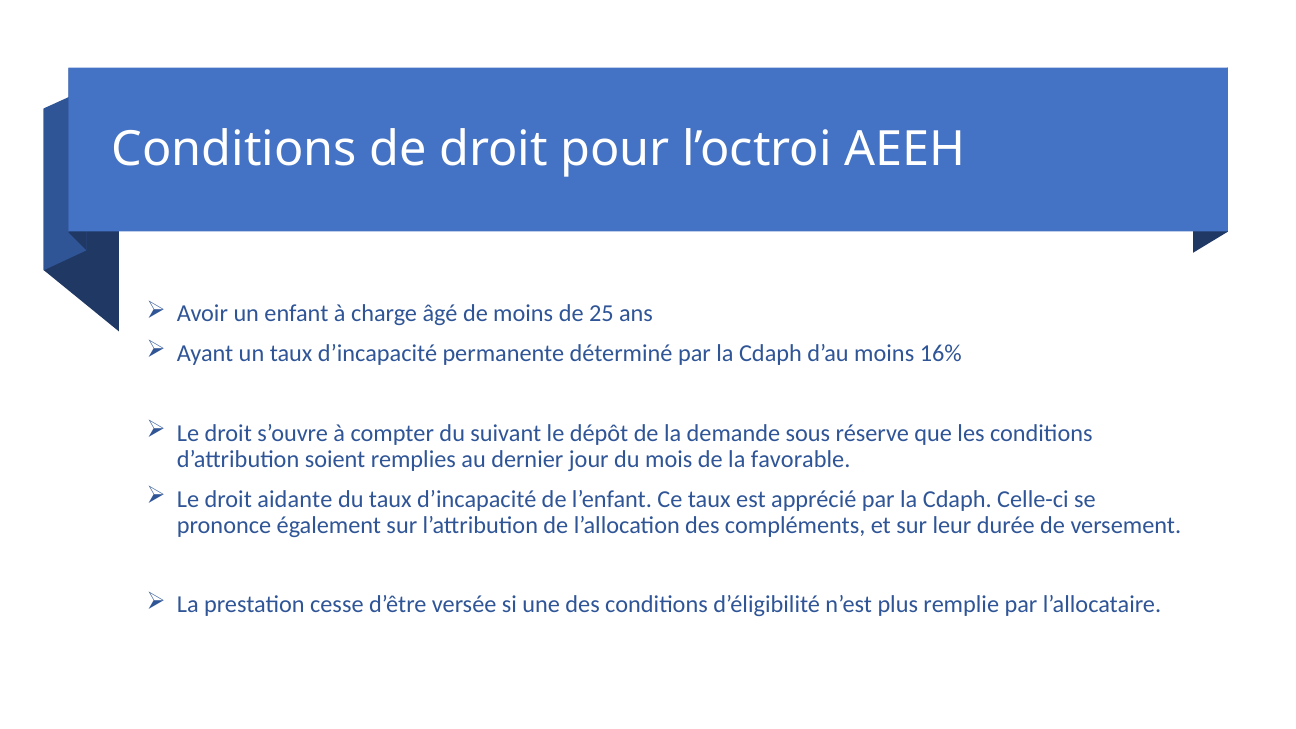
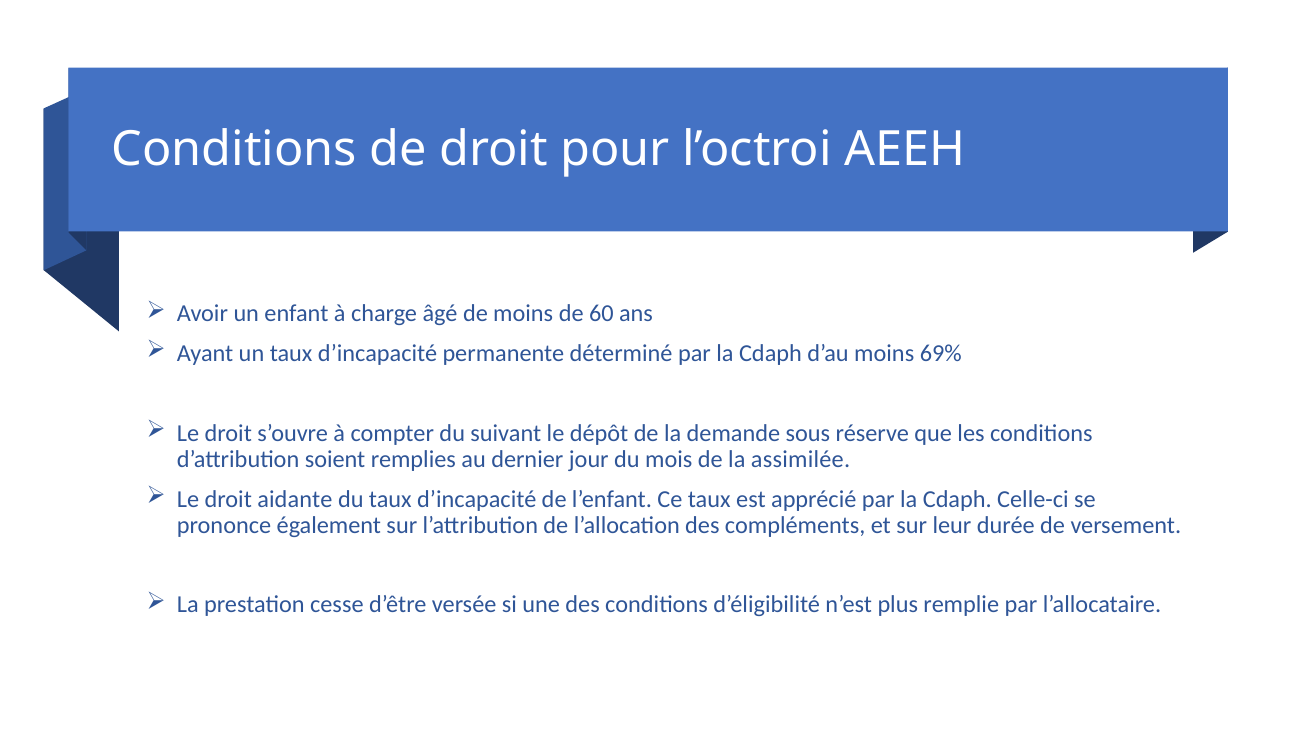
25: 25 -> 60
16%: 16% -> 69%
favorable: favorable -> assimilée
